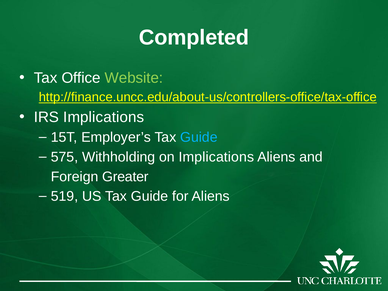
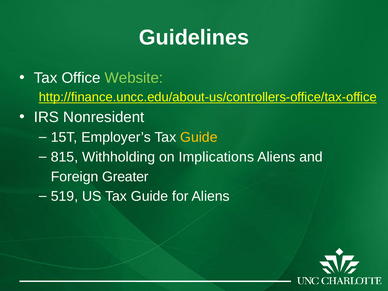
Completed: Completed -> Guidelines
IRS Implications: Implications -> Nonresident
Guide at (199, 137) colour: light blue -> yellow
575: 575 -> 815
